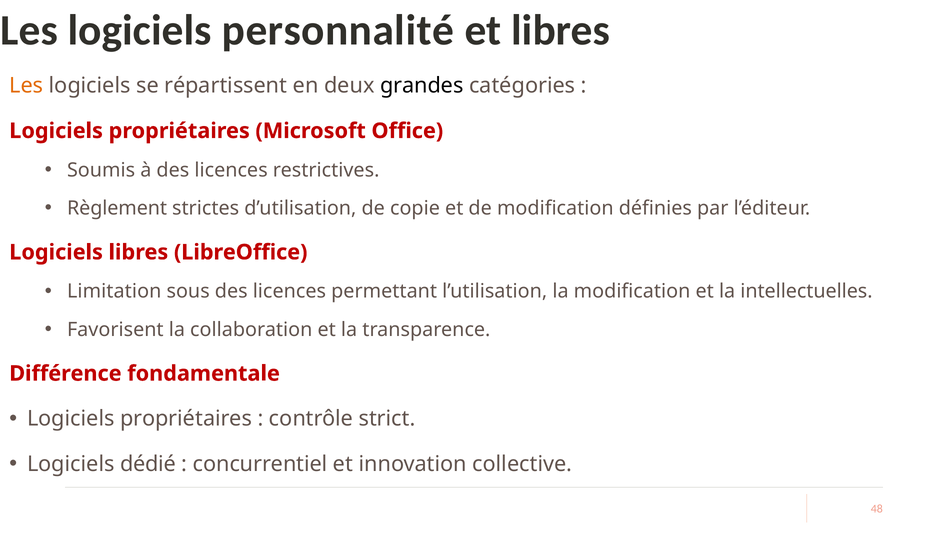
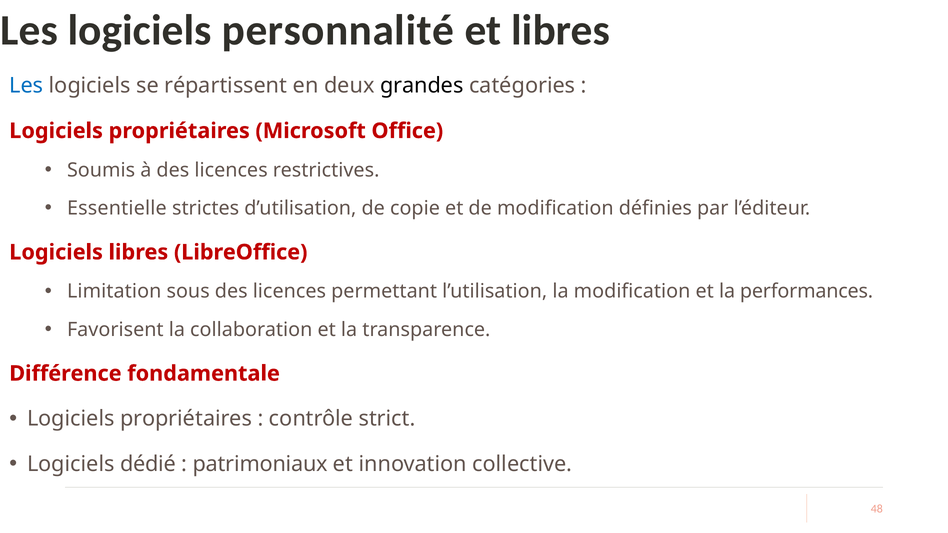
Les at (26, 86) colour: orange -> blue
Règlement: Règlement -> Essentielle
intellectuelles: intellectuelles -> performances
concurrentiel: concurrentiel -> patrimoniaux
